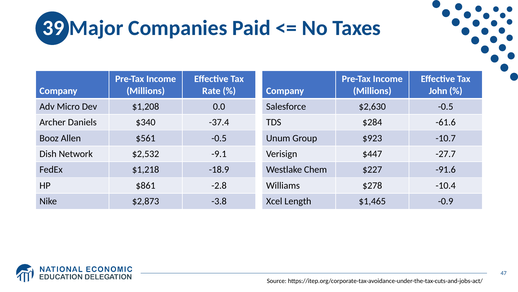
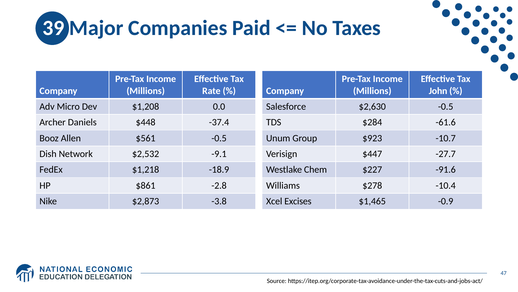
$340: $340 -> $448
Length: Length -> Excises
